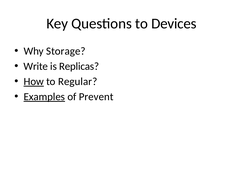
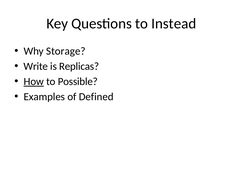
Devices: Devices -> Instead
Regular: Regular -> Possible
Examples underline: present -> none
Prevent: Prevent -> Defined
